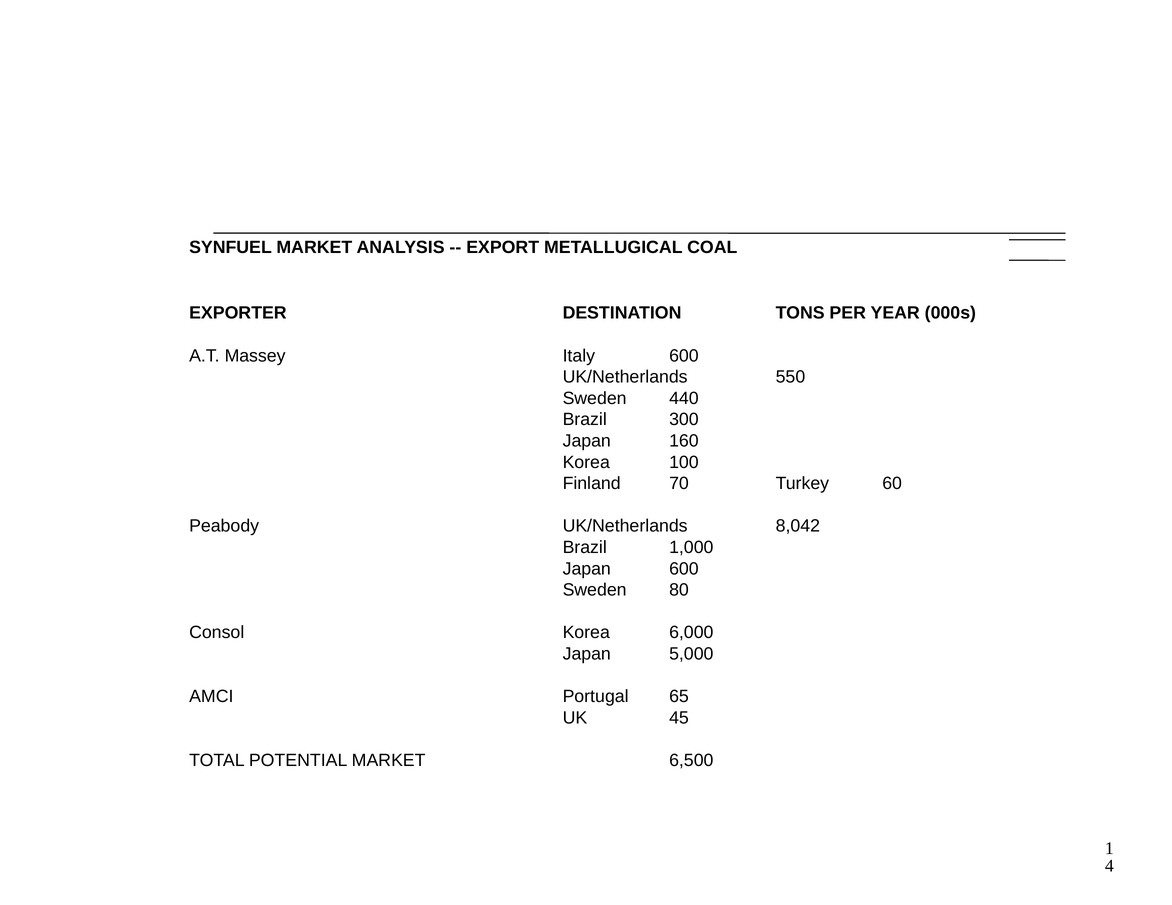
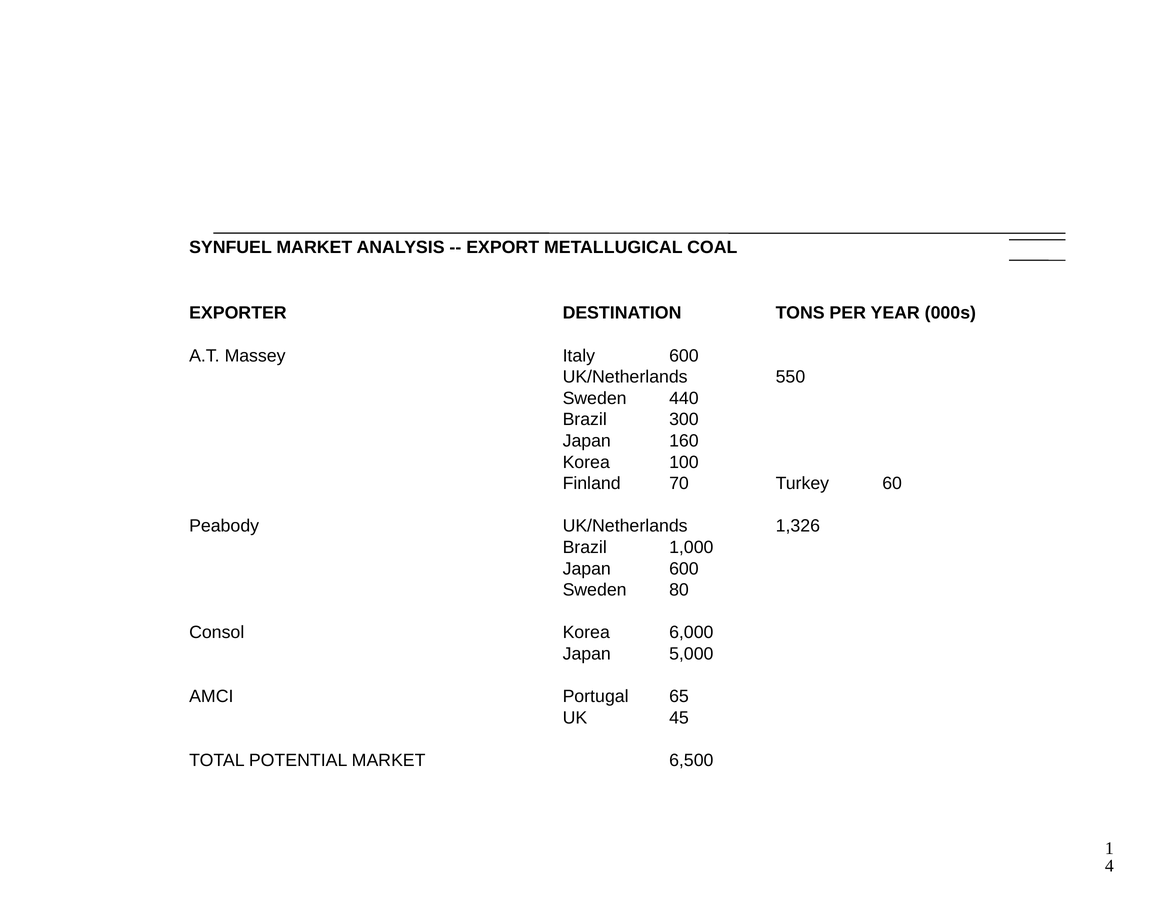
8,042: 8,042 -> 1,326
